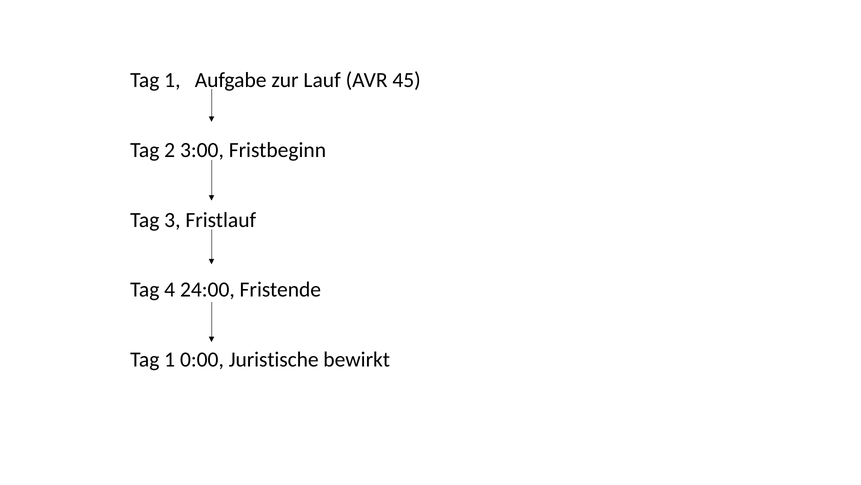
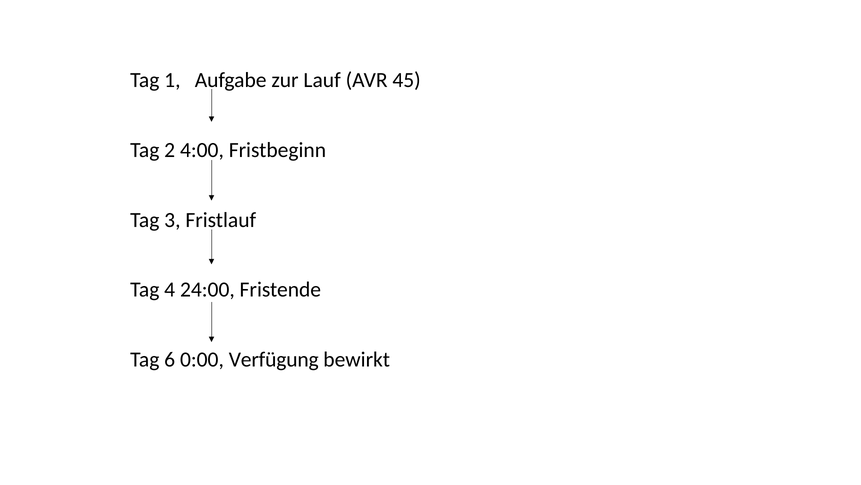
3:00: 3:00 -> 4:00
1 at (170, 359): 1 -> 6
Juristische: Juristische -> Verfügung
